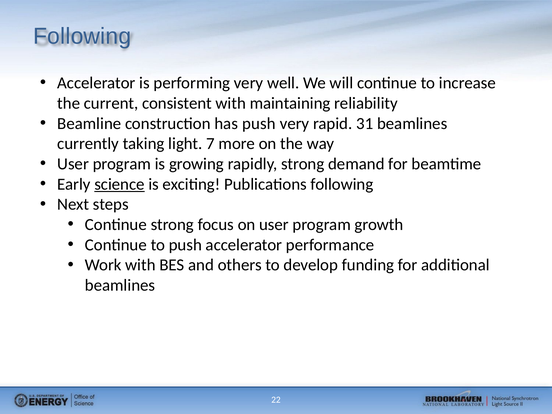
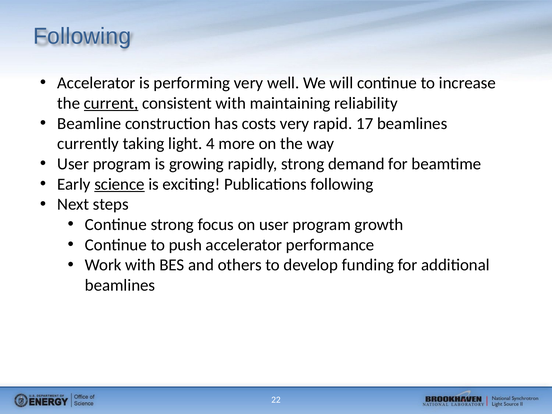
current underline: none -> present
has push: push -> costs
31: 31 -> 17
7: 7 -> 4
